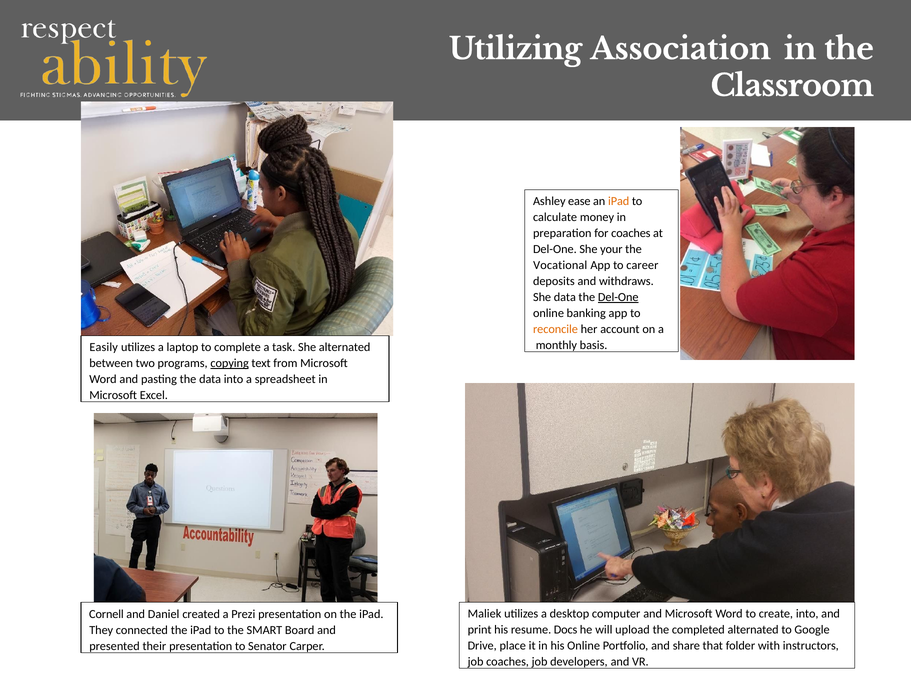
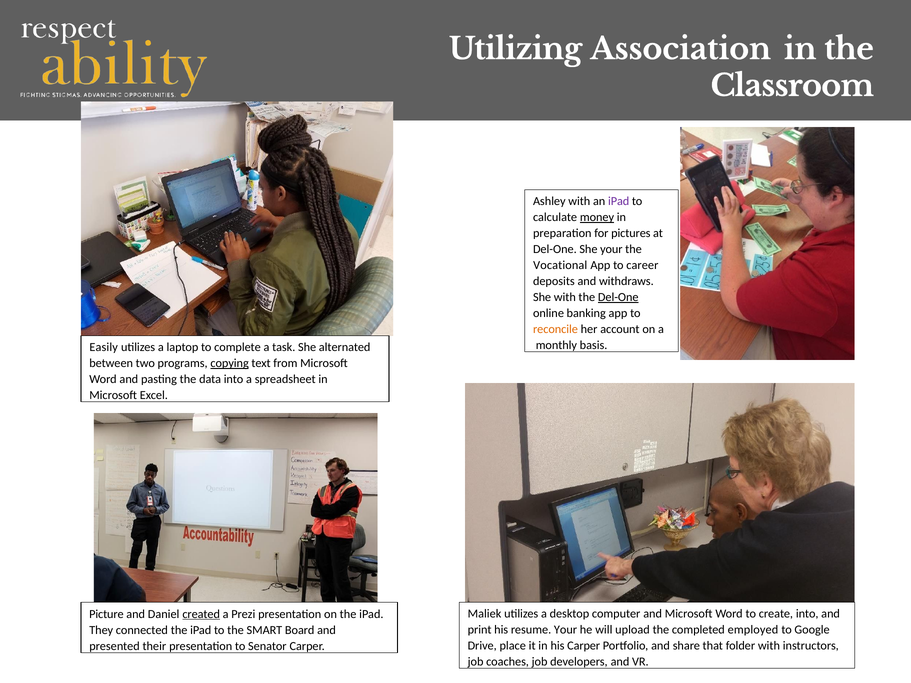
Ashley ease: ease -> with
iPad at (619, 201) colour: orange -> purple
money underline: none -> present
for coaches: coaches -> pictures
She data: data -> with
Cornell: Cornell -> Picture
created underline: none -> present
resume Docs: Docs -> Your
completed alternated: alternated -> employed
his Online: Online -> Carper
